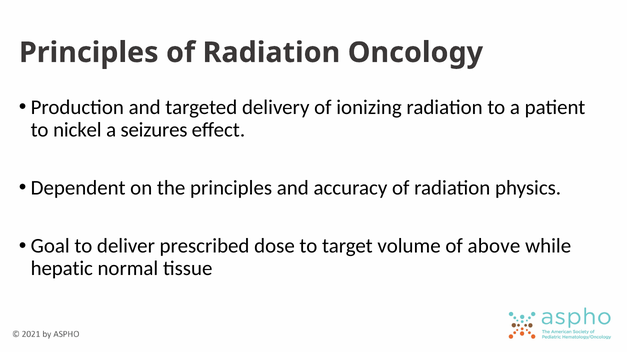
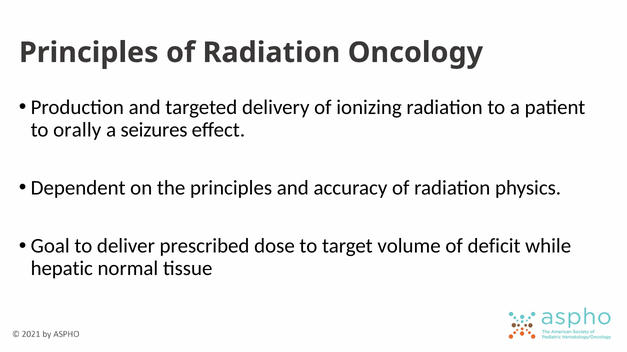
nickel: nickel -> orally
above: above -> deficit
